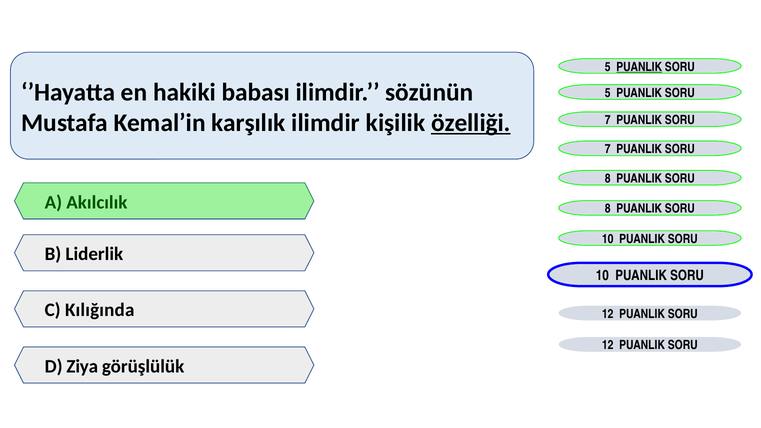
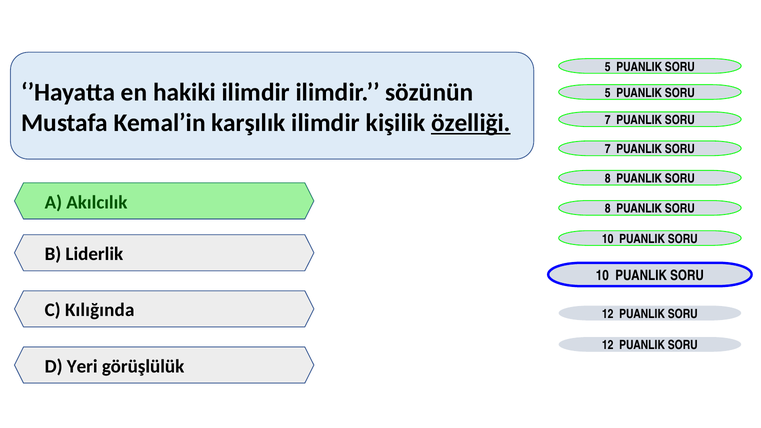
PUANLIK at (639, 67) underline: present -> none
hakiki babası: babası -> ilimdir
Ziya: Ziya -> Yeri
